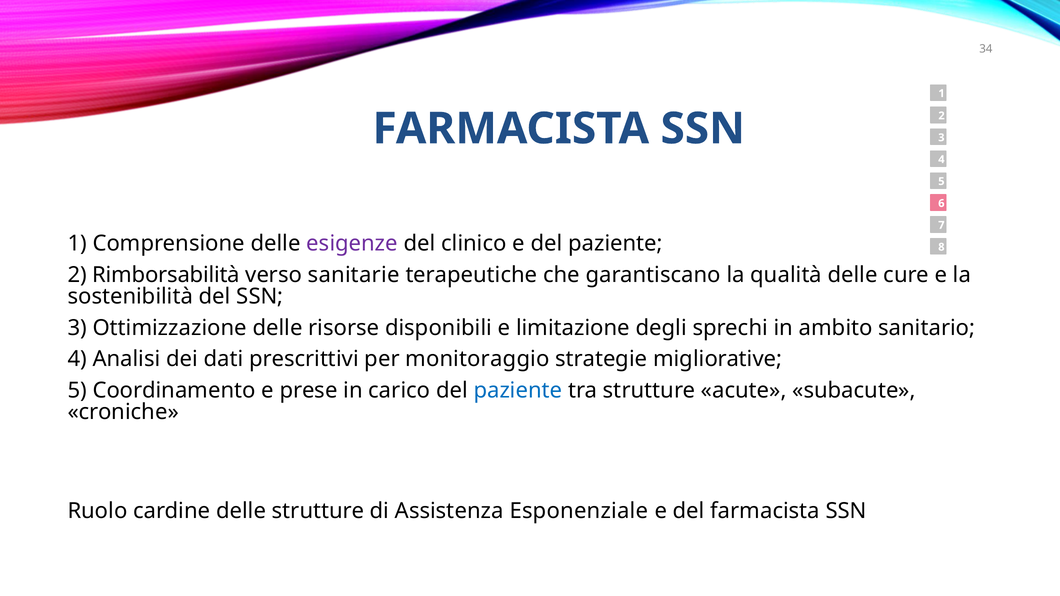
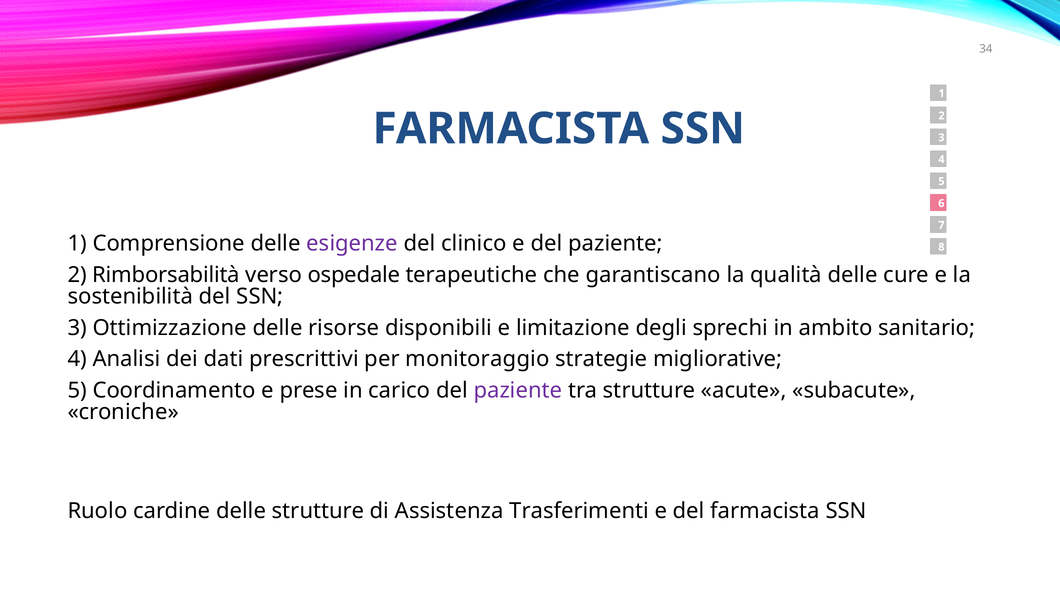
sanitarie: sanitarie -> ospedale
paziente at (518, 391) colour: blue -> purple
Esponenziale: Esponenziale -> Trasferimenti
